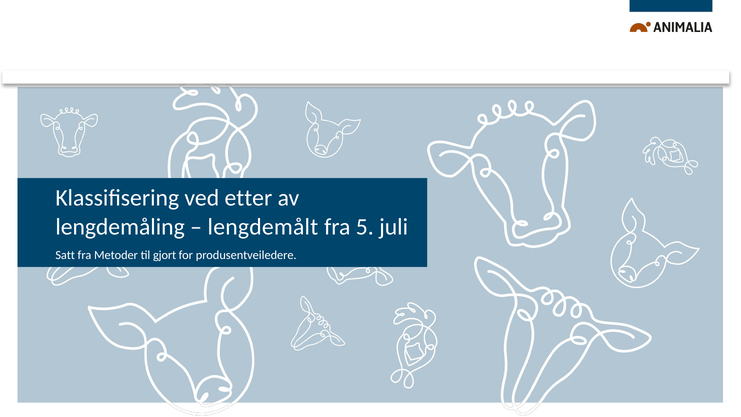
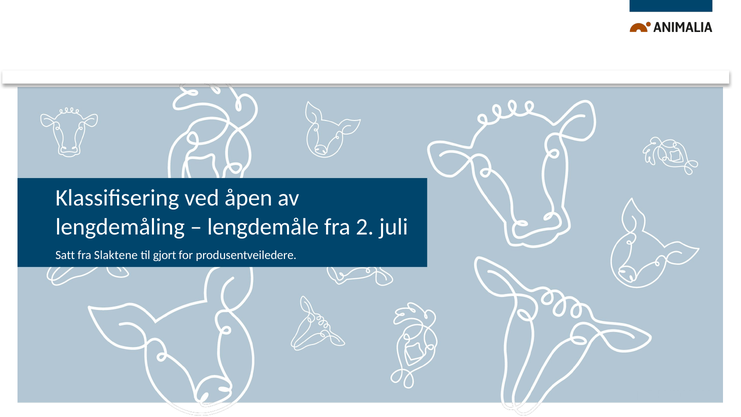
etter: etter -> åpen
lengdemålt: lengdemålt -> lengdemåle
5: 5 -> 2
Metoder: Metoder -> Slaktene
